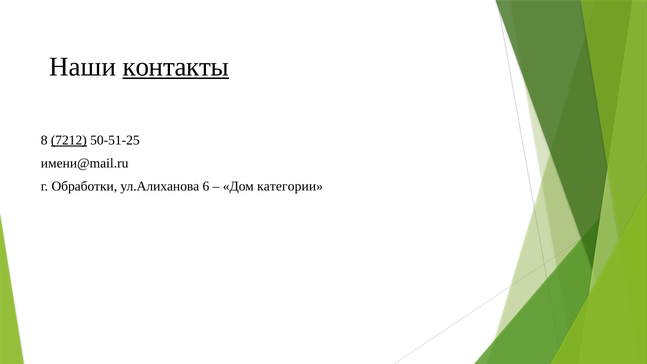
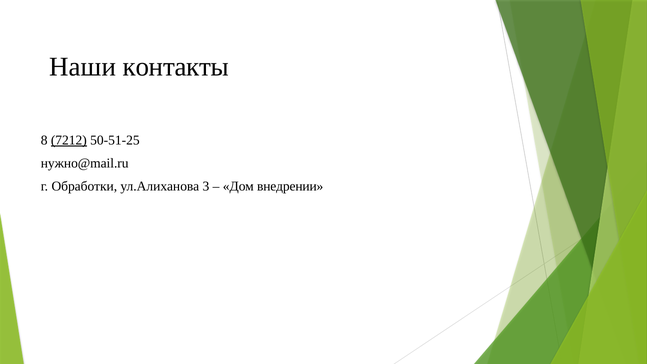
контакты underline: present -> none
имени@mail.ru: имени@mail.ru -> нужно@mail.ru
6: 6 -> 3
категории: категории -> внедрении
